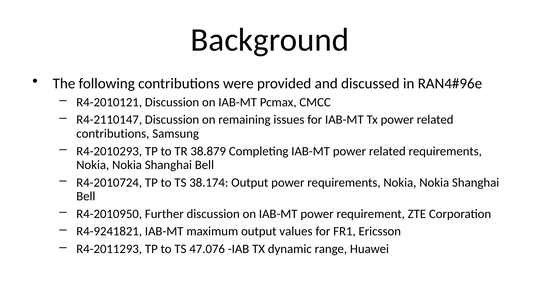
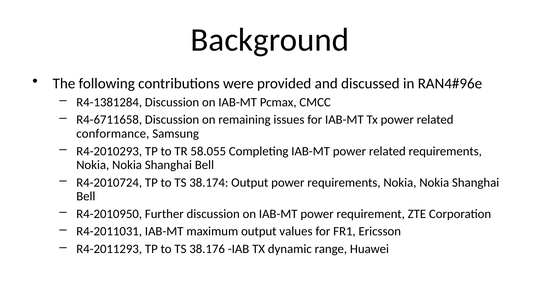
R4-2010121: R4-2010121 -> R4-1381284
R4-2110147: R4-2110147 -> R4-6711658
contributions at (113, 133): contributions -> conformance
38.879: 38.879 -> 58.055
R4-9241821: R4-9241821 -> R4-2011031
47.076: 47.076 -> 38.176
